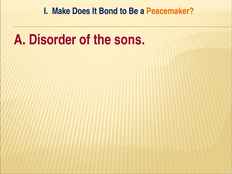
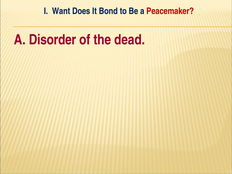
Make: Make -> Want
Peacemaker colour: orange -> red
sons: sons -> dead
